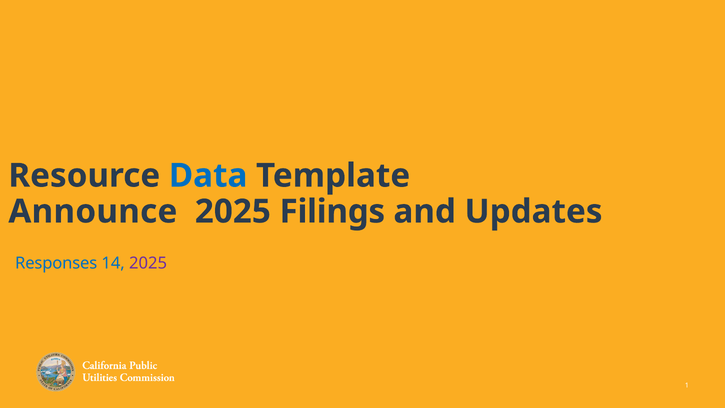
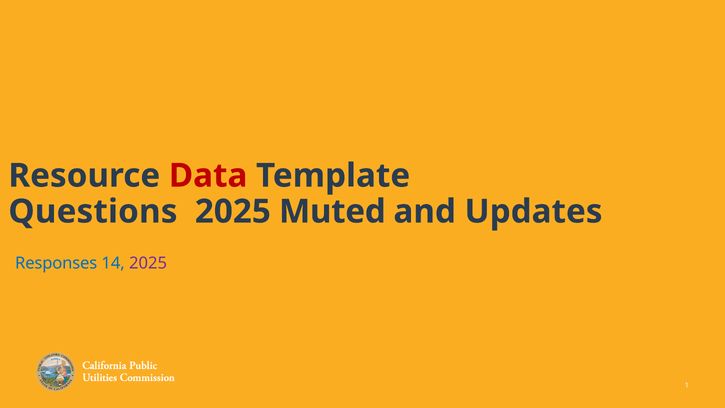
Data colour: blue -> red
Announce: Announce -> Questions
Filings: Filings -> Muted
